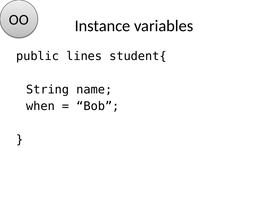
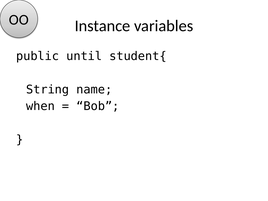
lines: lines -> until
